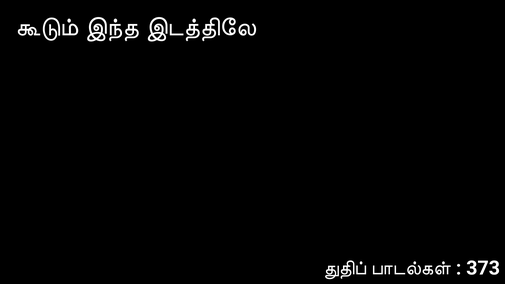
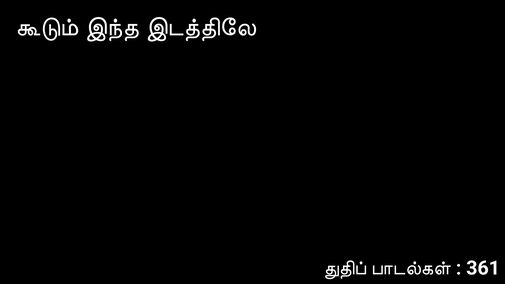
373: 373 -> 361
